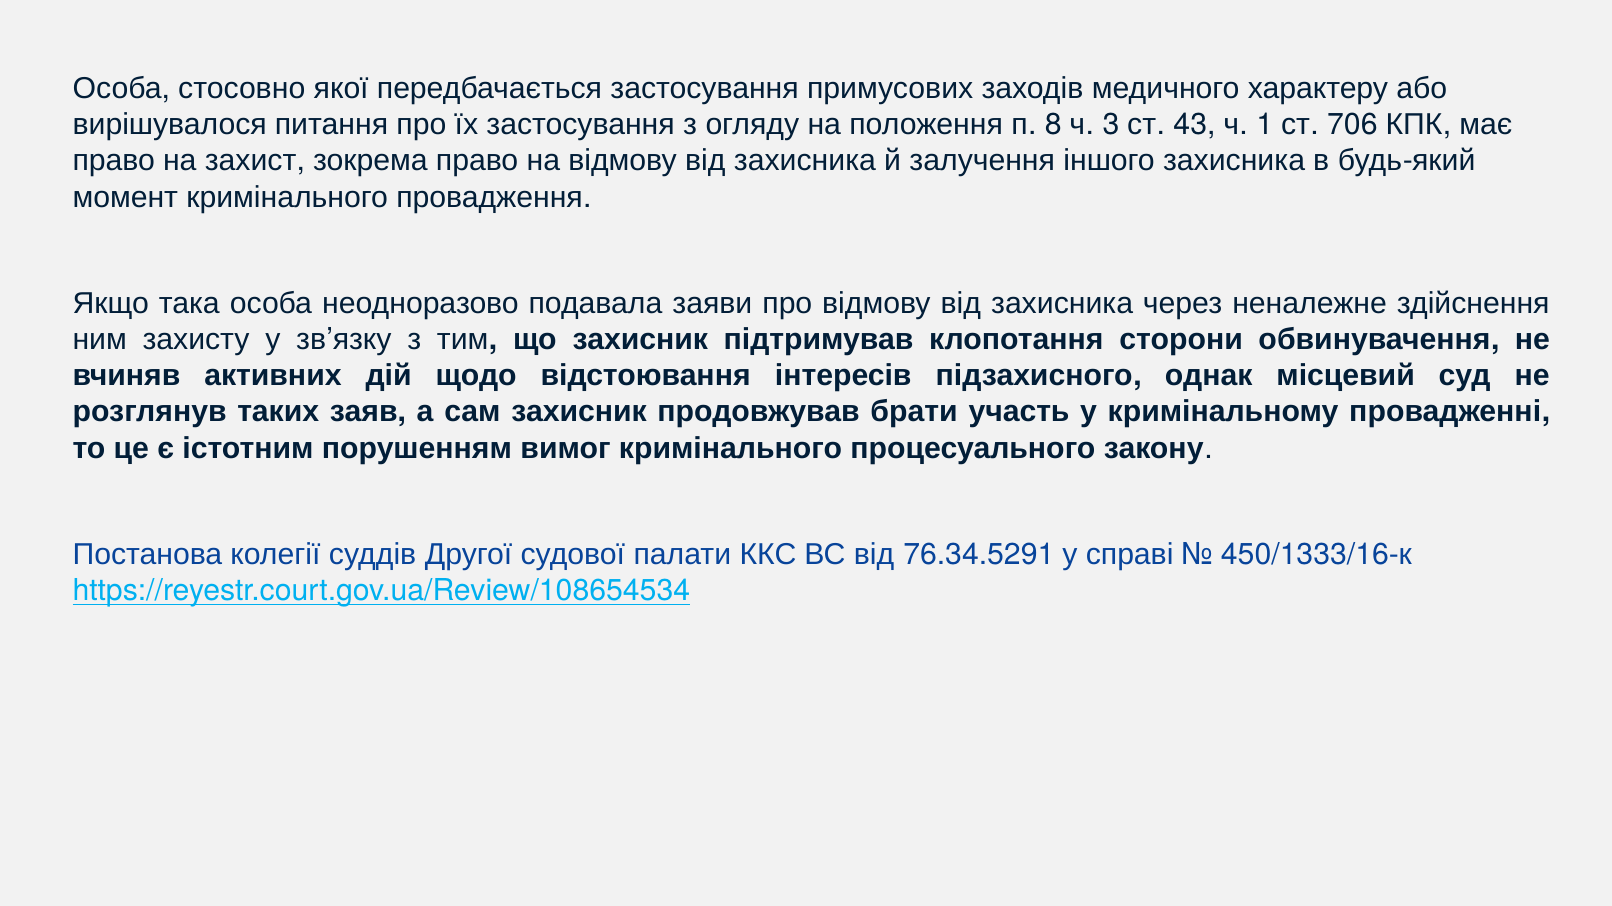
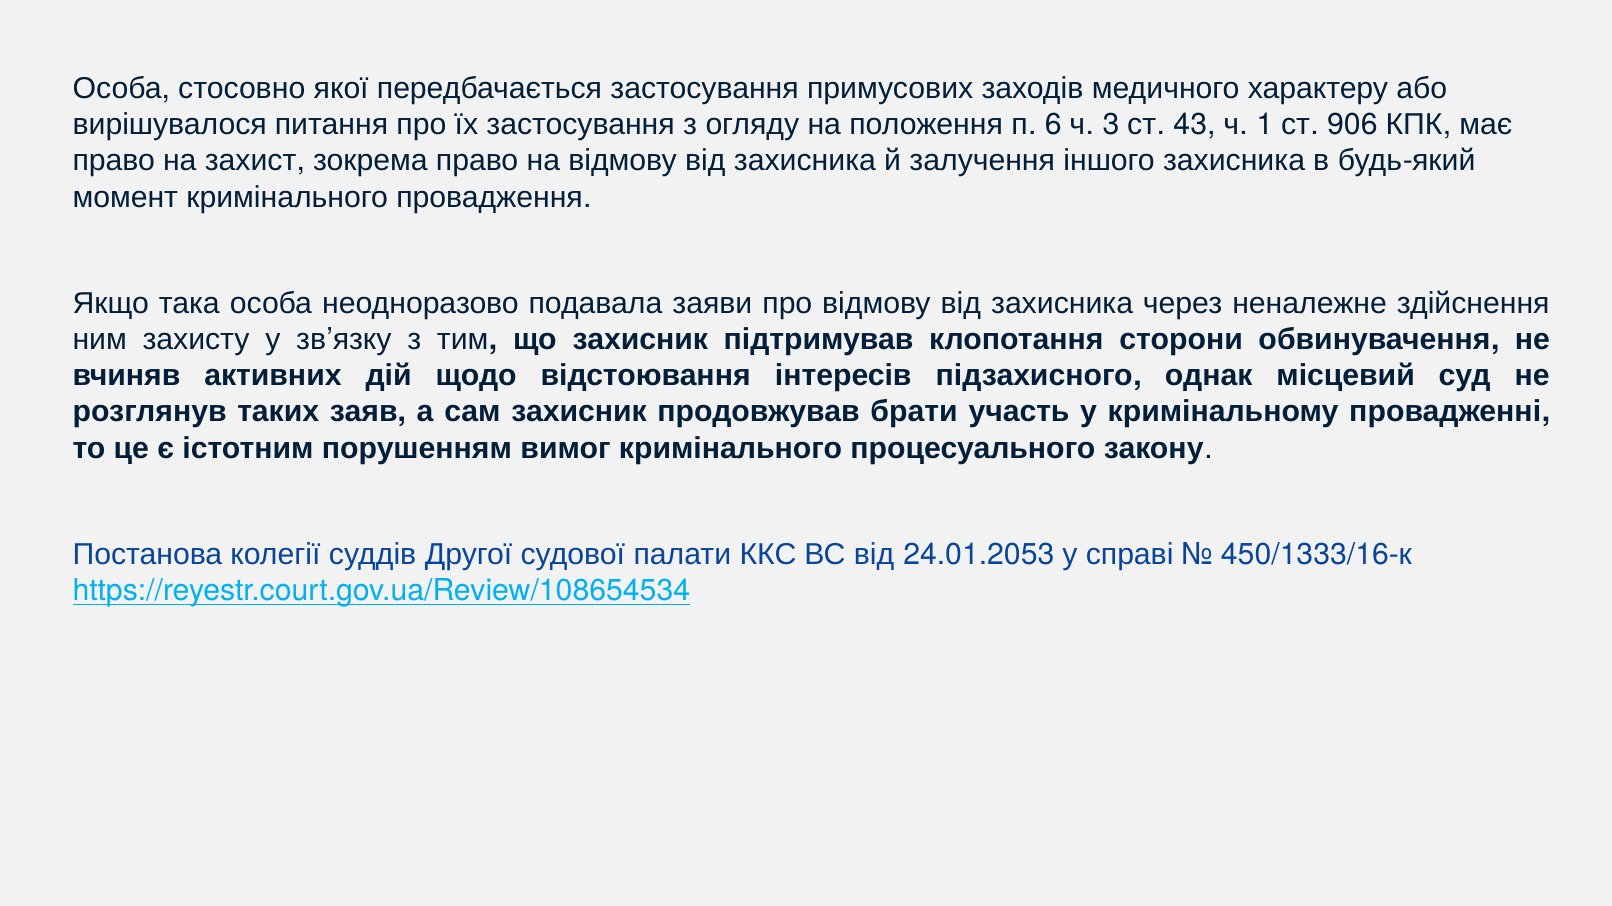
8: 8 -> 6
706: 706 -> 906
76.34.5291: 76.34.5291 -> 24.01.2053
